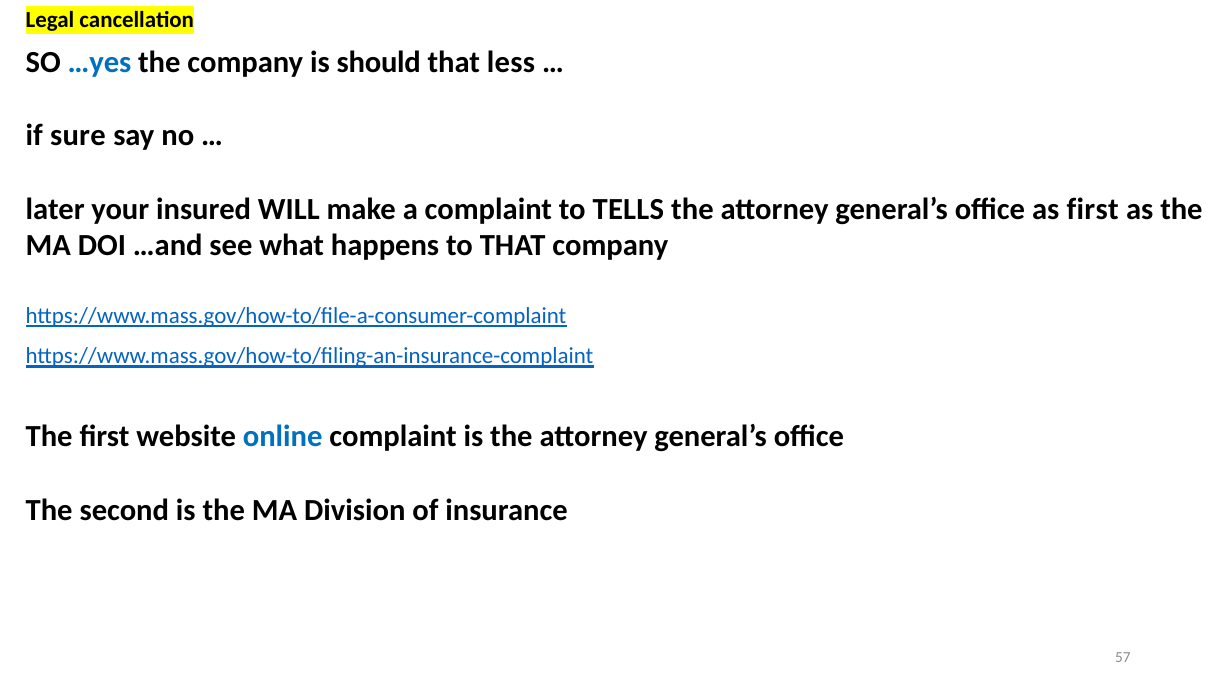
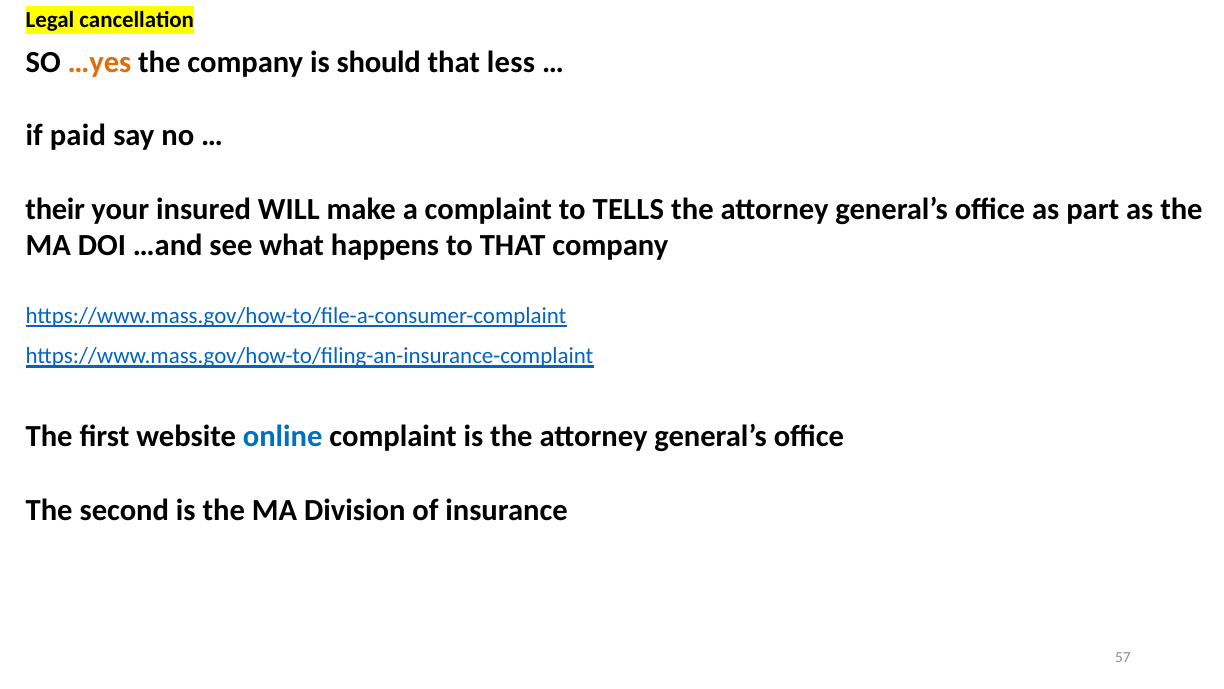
…yes colour: blue -> orange
sure: sure -> paid
later: later -> their
as first: first -> part
